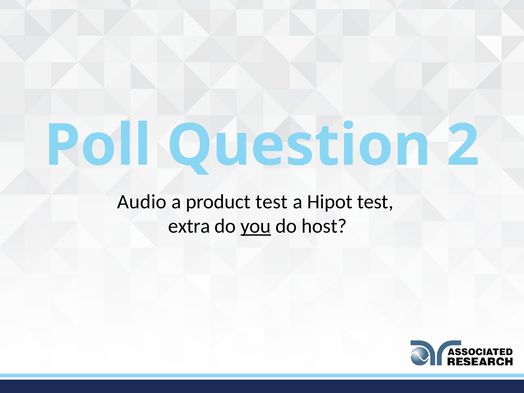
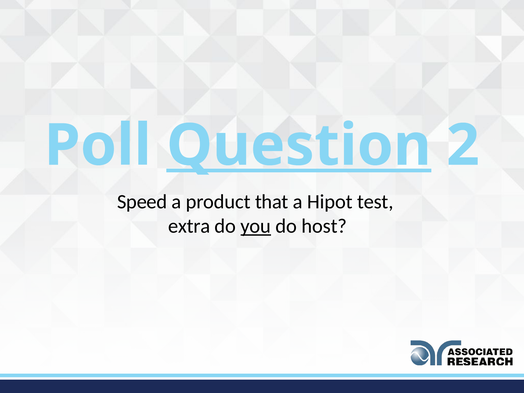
Question underline: none -> present
Audio: Audio -> Speed
product test: test -> that
